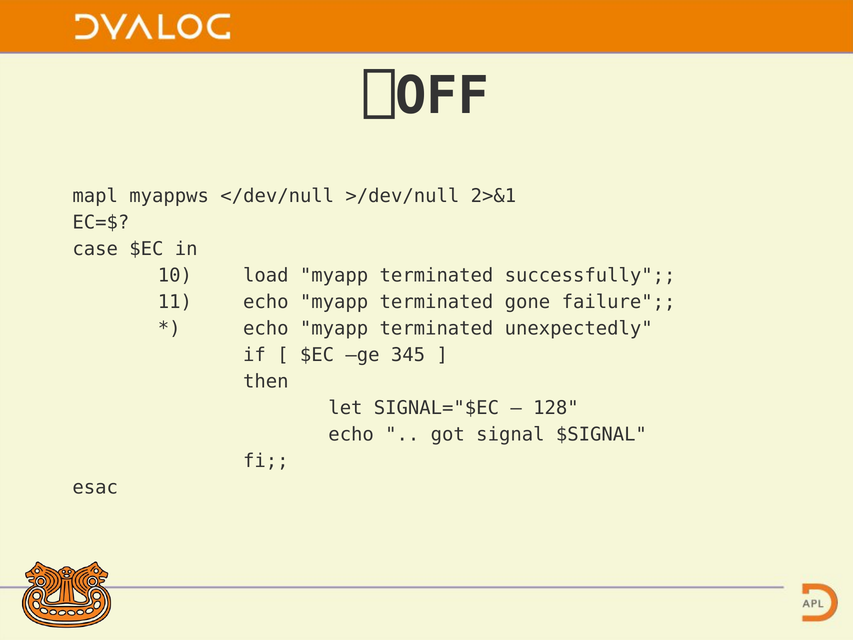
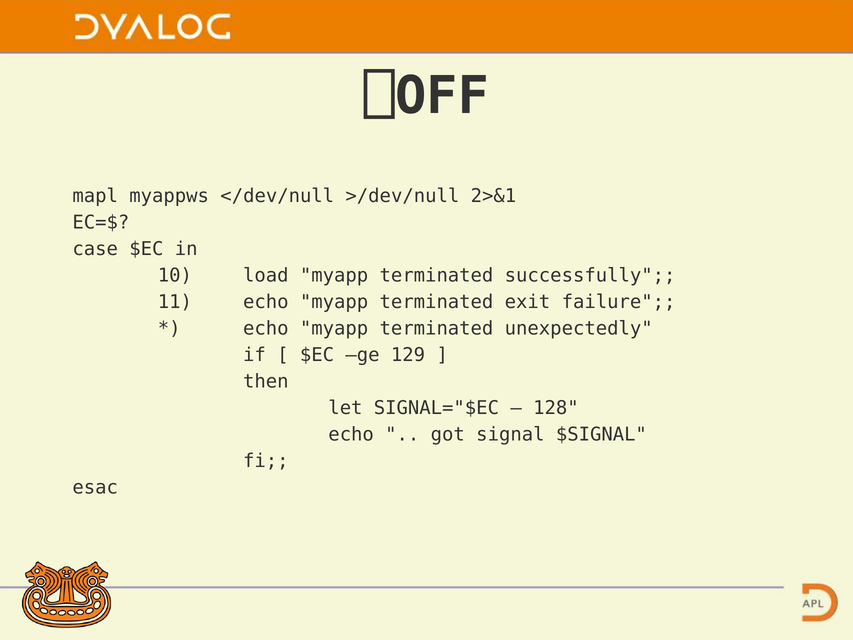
gone: gone -> exit
345: 345 -> 129
